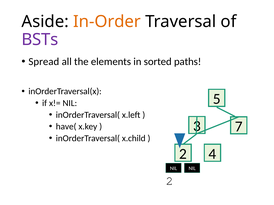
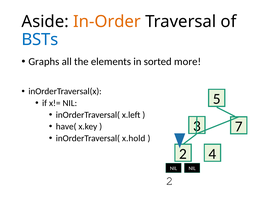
BSTs colour: purple -> blue
Spread: Spread -> Graphs
paths: paths -> more
x.child: x.child -> x.hold
